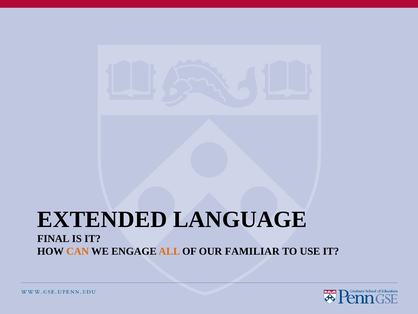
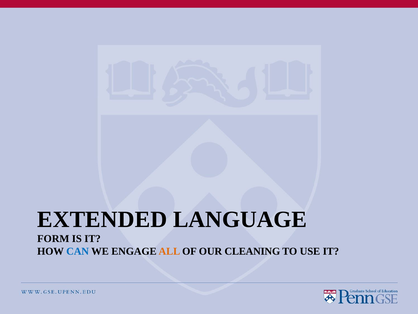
FINAL: FINAL -> FORM
CAN colour: orange -> blue
FAMILIAR: FAMILIAR -> CLEANING
